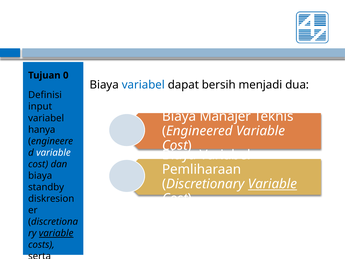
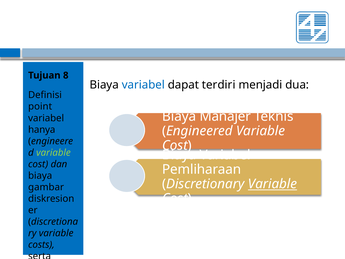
0: 0 -> 8
bersih: bersih -> terdiri
input: input -> point
variable at (53, 152) colour: white -> light green
standby: standby -> gambar
variable at (56, 233) underline: present -> none
